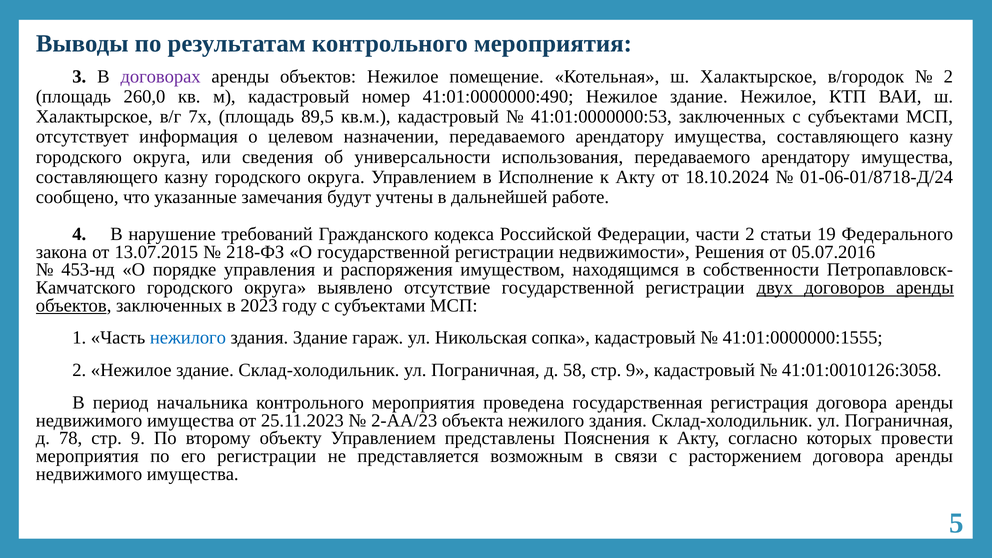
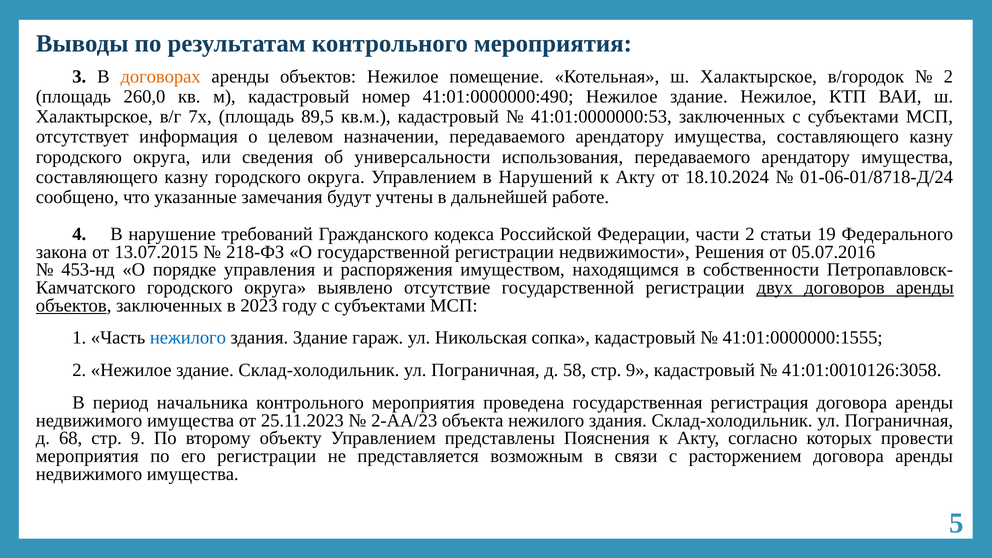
договорах colour: purple -> orange
Исполнение: Исполнение -> Нарушений
78: 78 -> 68
